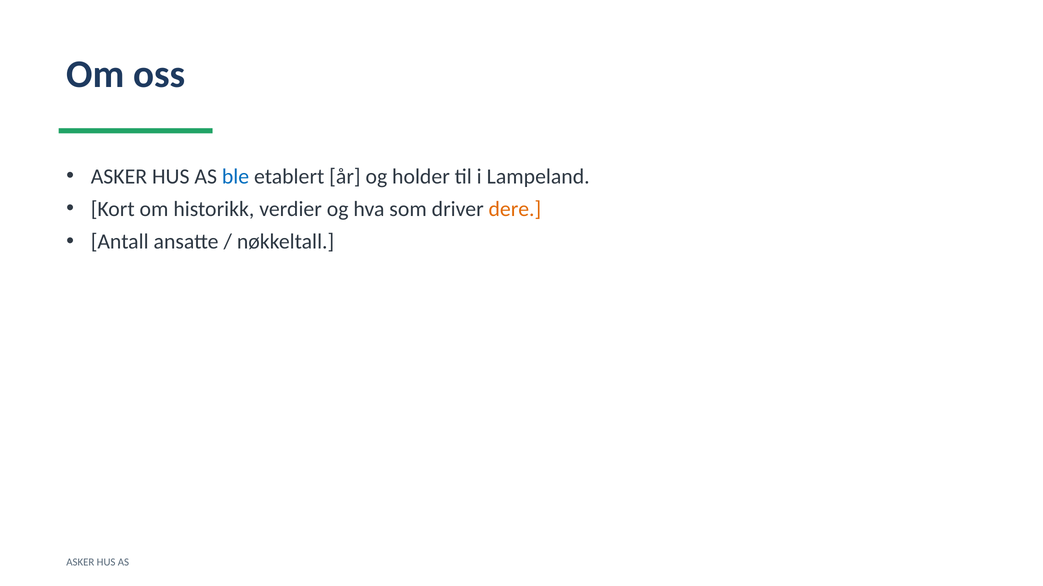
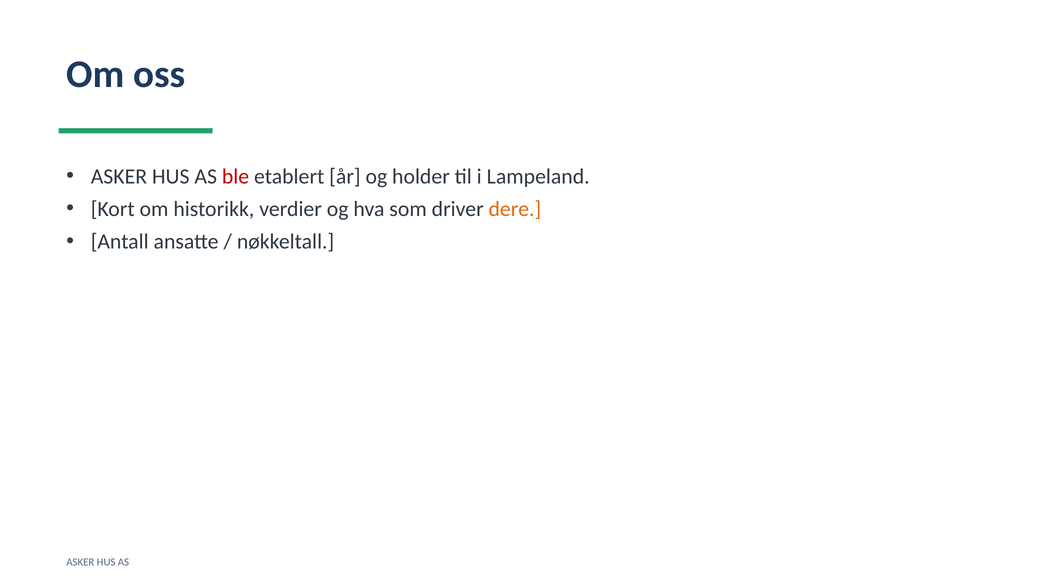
ble colour: blue -> red
